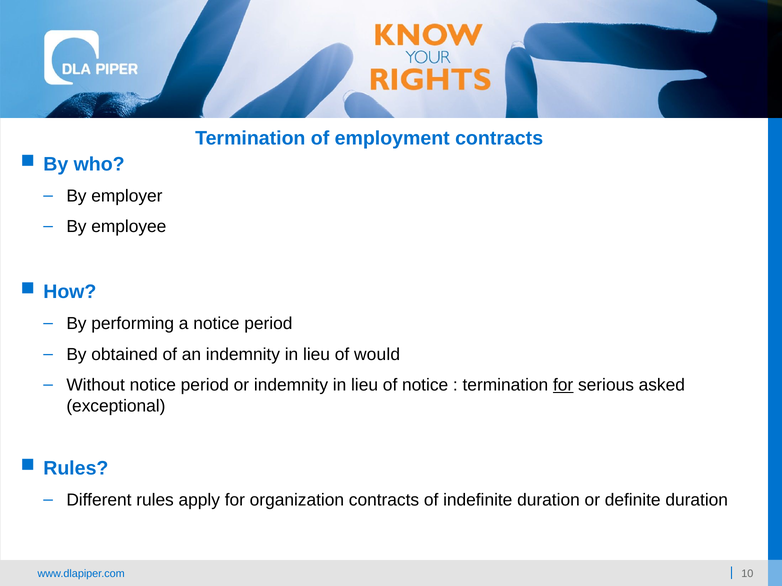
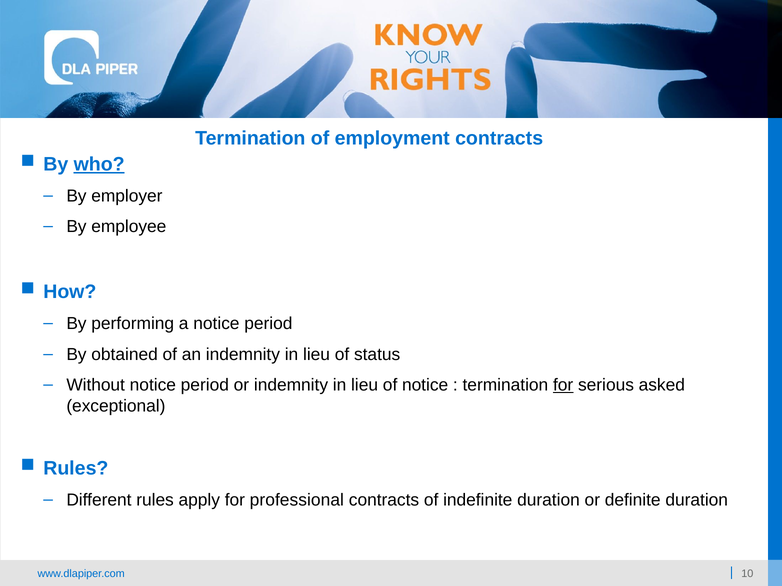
who underline: none -> present
would: would -> status
organization: organization -> professional
